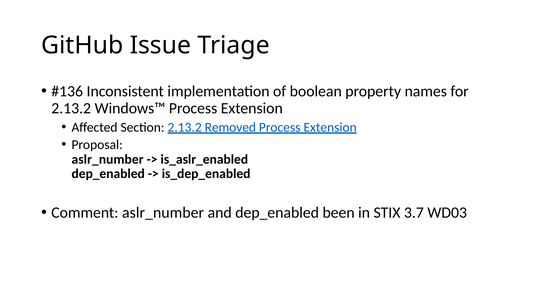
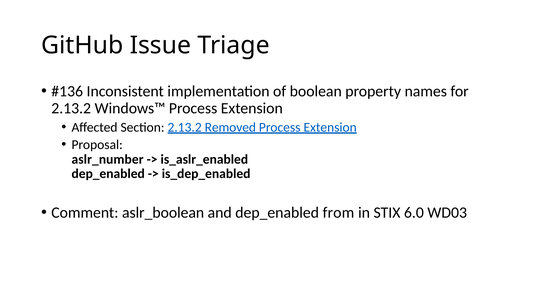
Comment aslr_number: aslr_number -> aslr_boolean
been: been -> from
3.7: 3.7 -> 6.0
